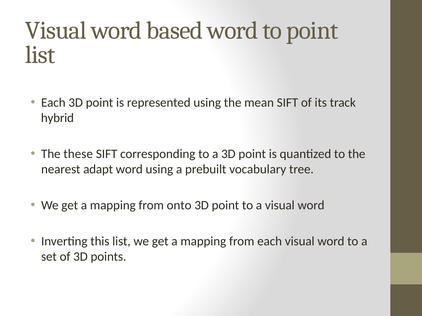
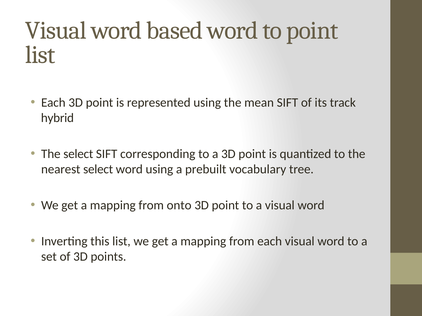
The these: these -> select
nearest adapt: adapt -> select
